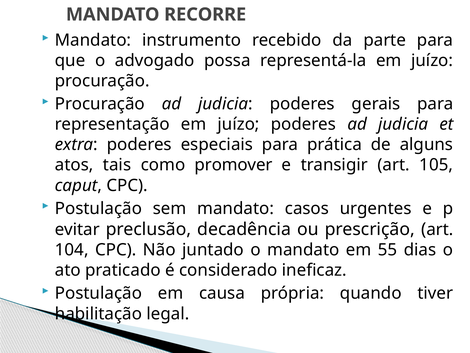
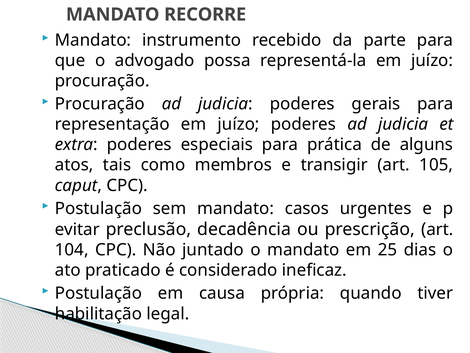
promover: promover -> membros
55: 55 -> 25
